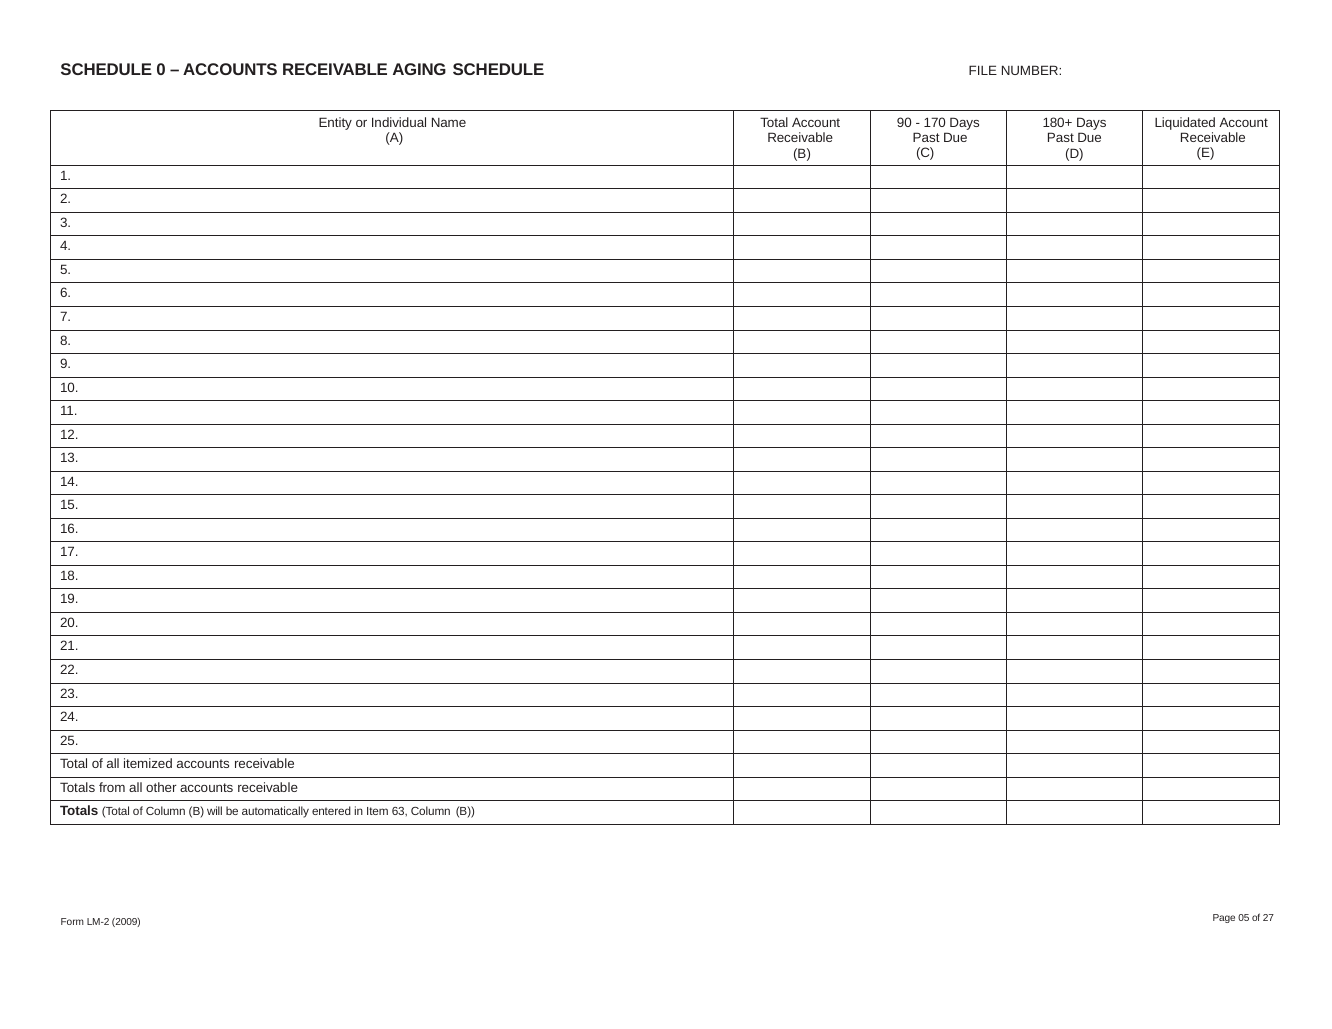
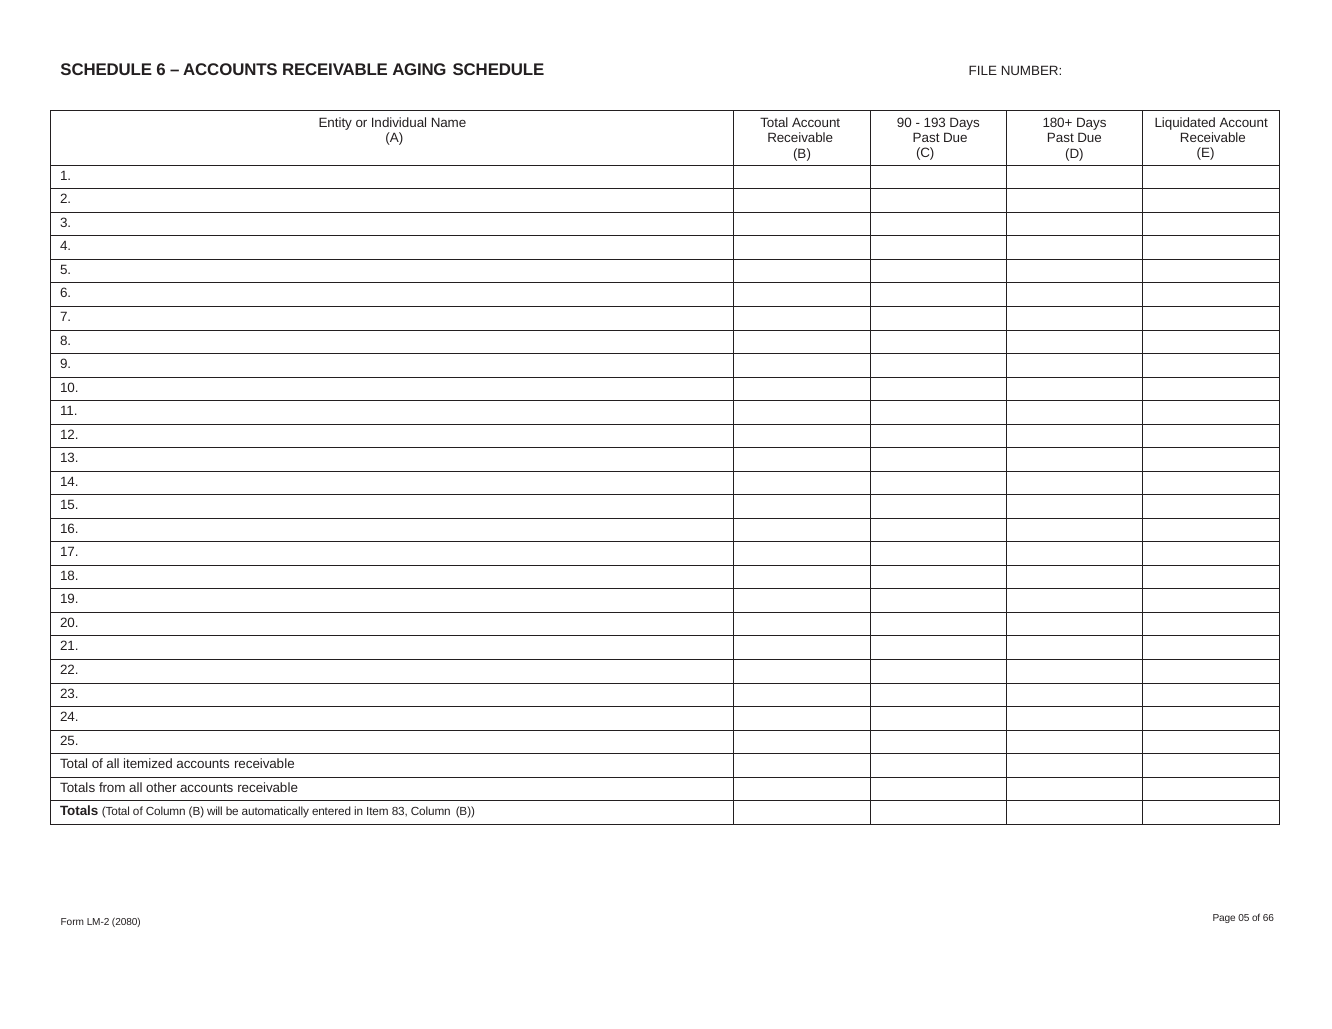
SCHEDULE 0: 0 -> 6
170: 170 -> 193
63: 63 -> 83
2009: 2009 -> 2080
27: 27 -> 66
